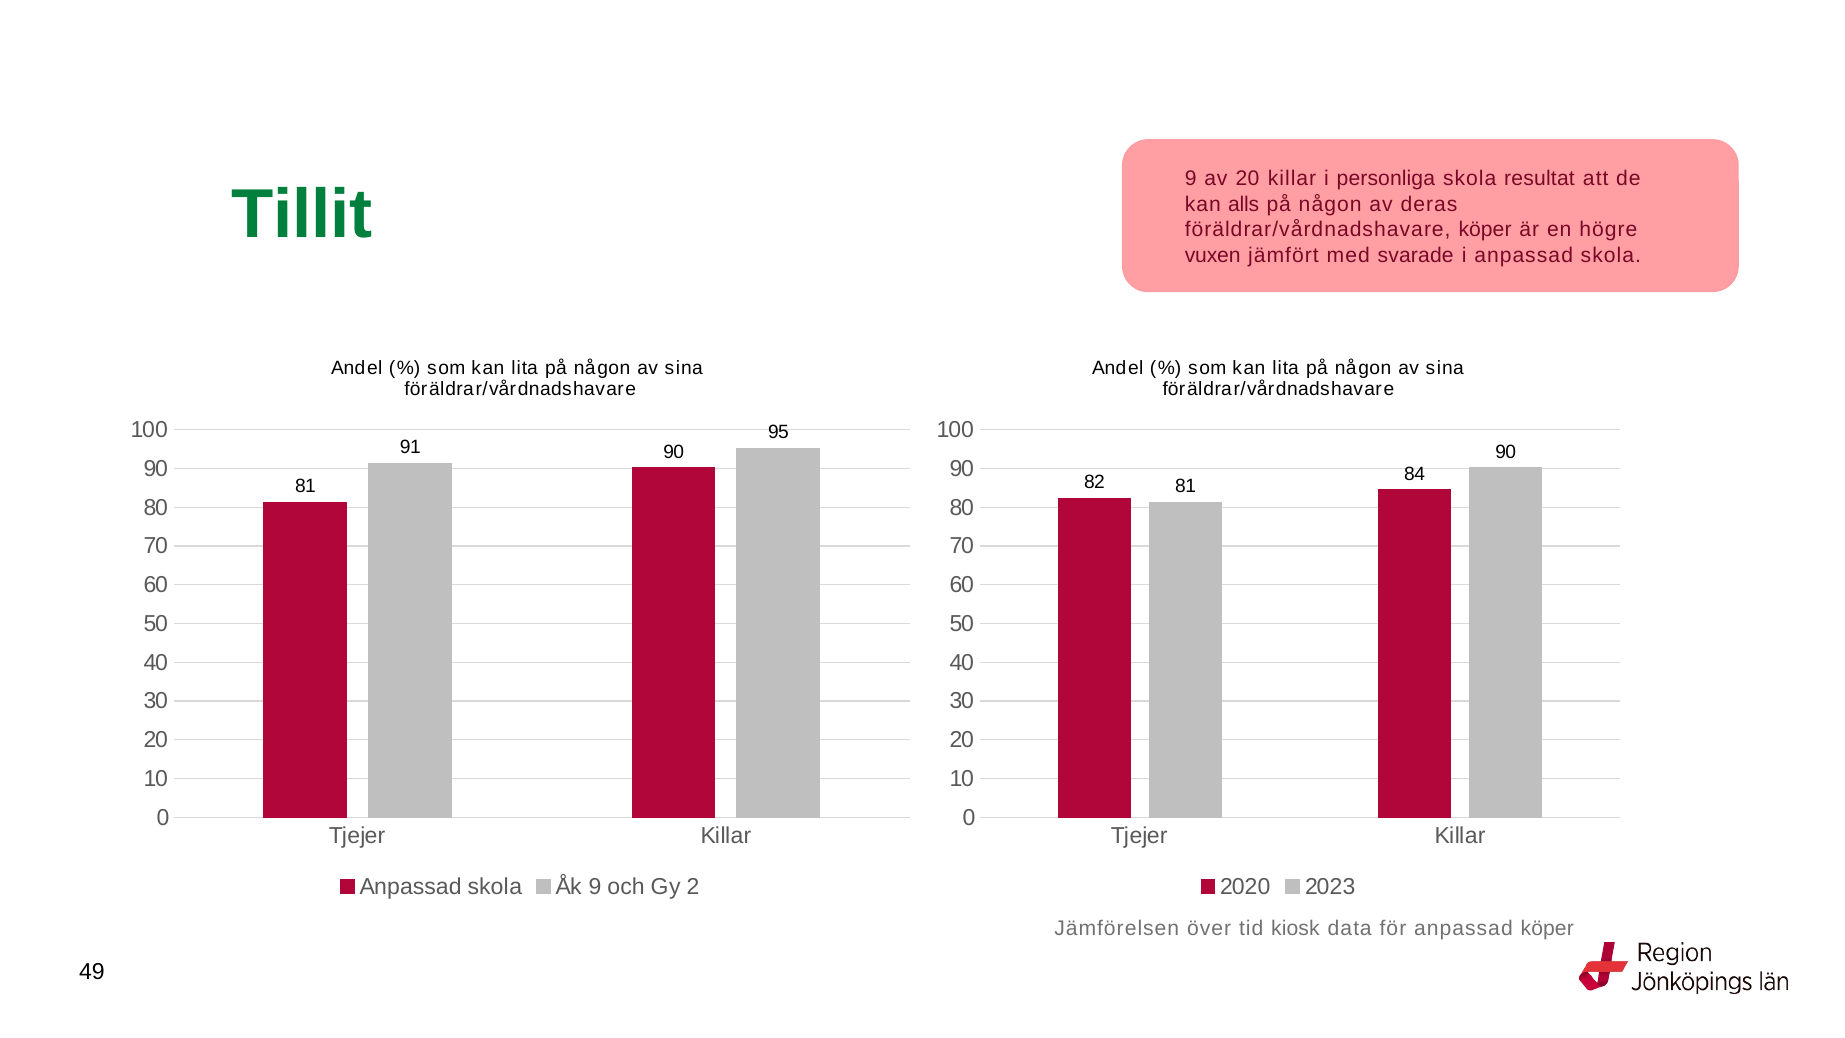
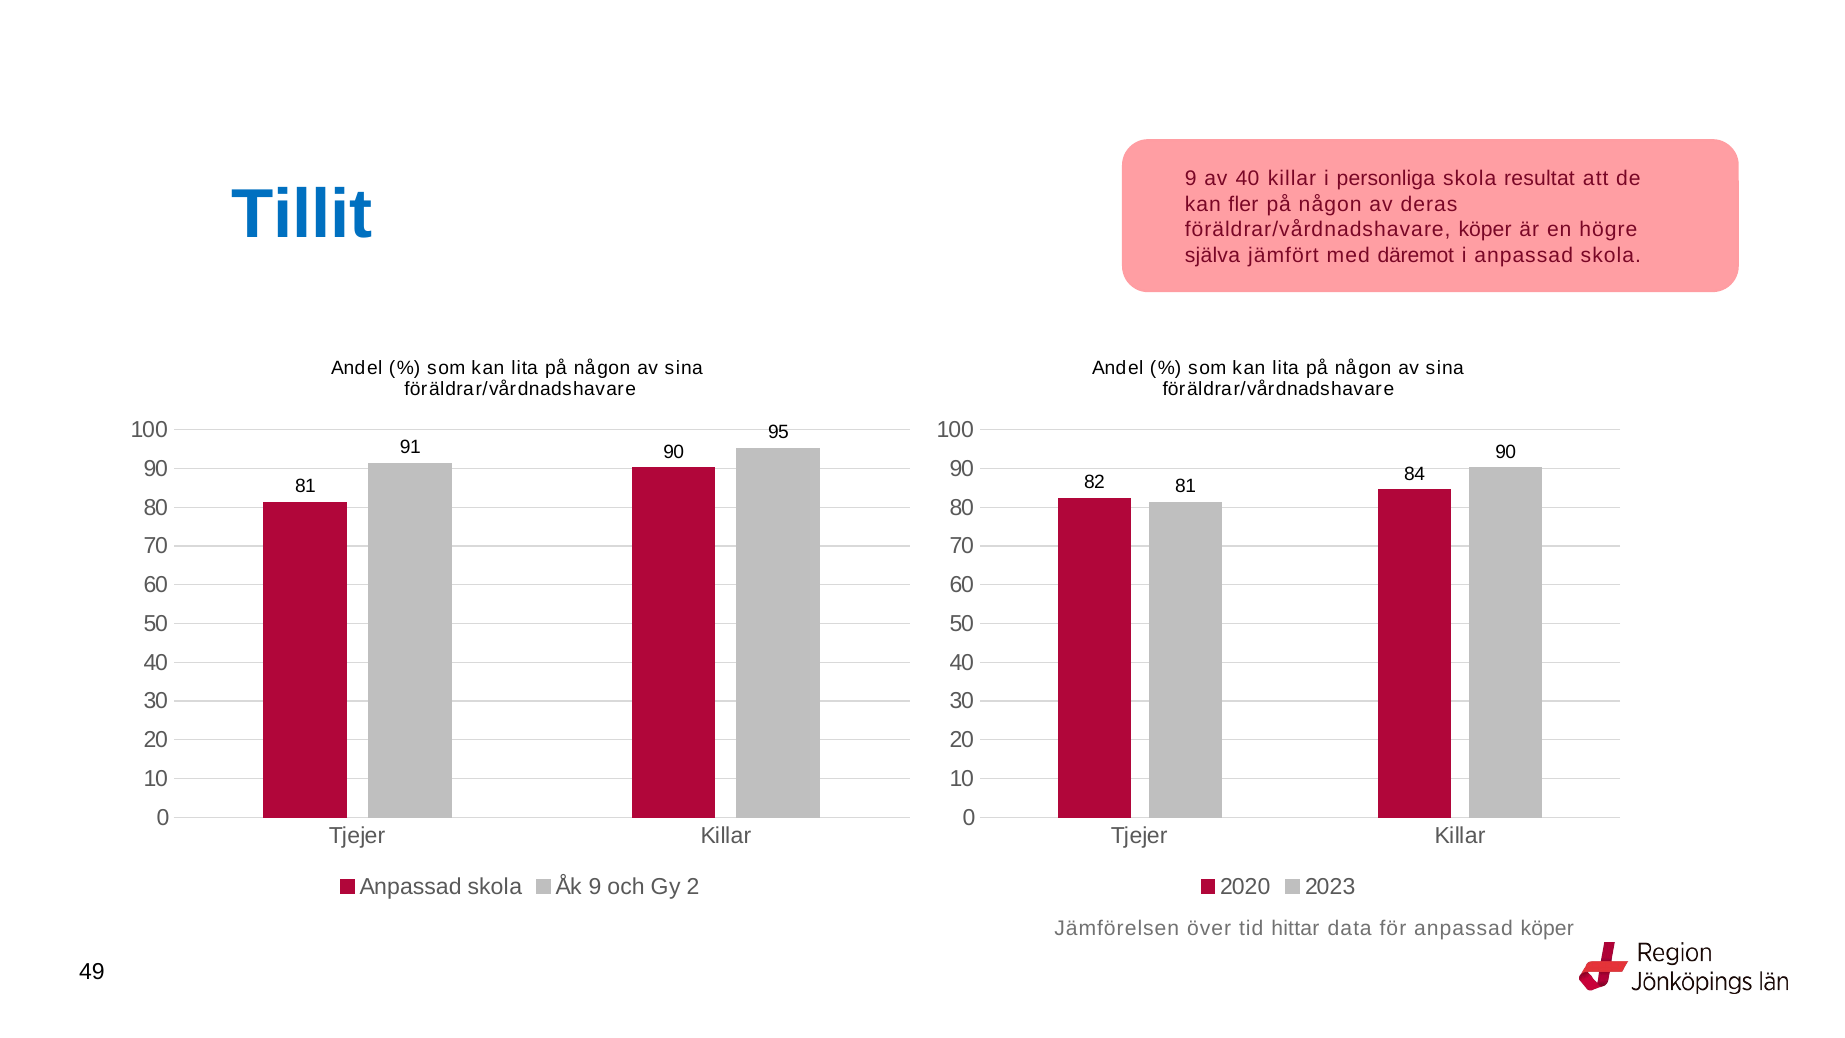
av 20: 20 -> 40
Tillit colour: green -> blue
alls: alls -> fler
vuxen: vuxen -> själva
svarade: svarade -> däremot
kiosk: kiosk -> hittar
